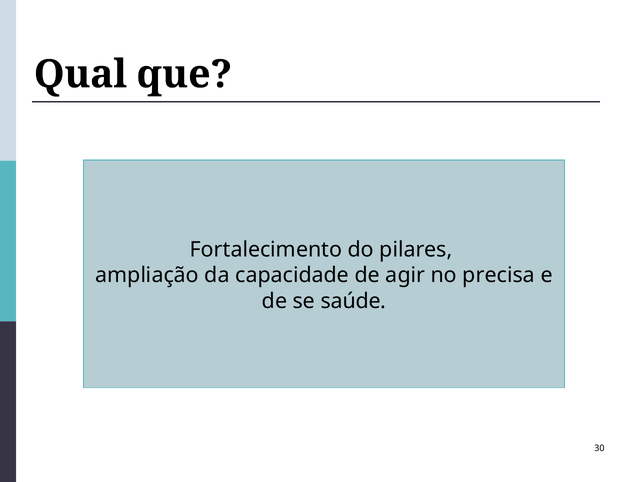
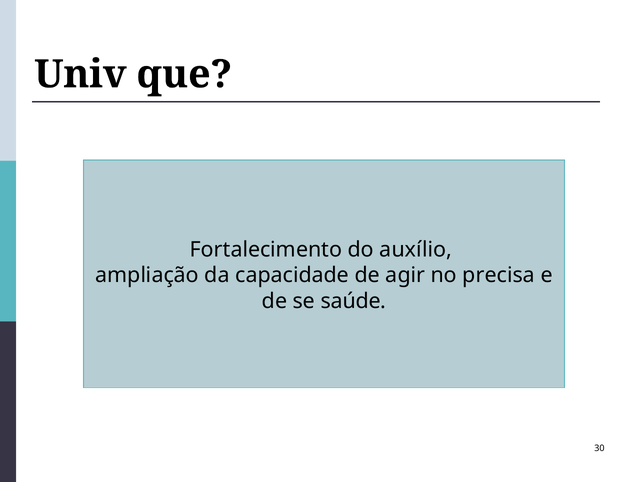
Qual: Qual -> Univ
pilares: pilares -> auxílio
